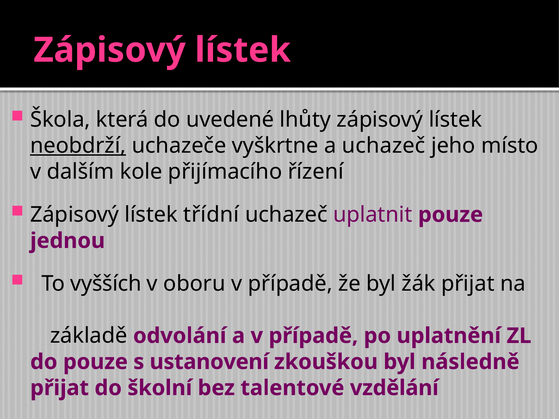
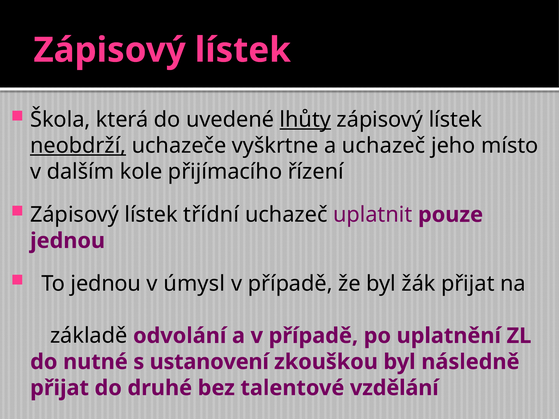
lhůty underline: none -> present
To vyšších: vyšších -> jednou
oboru: oboru -> úmysl
do pouze: pouze -> nutné
školní: školní -> druhé
